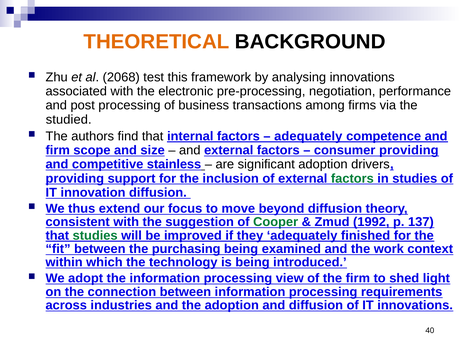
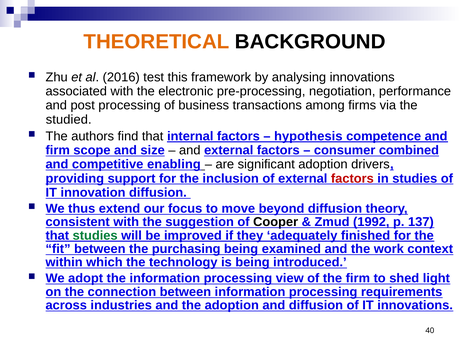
2068: 2068 -> 2016
adequately at (308, 136): adequately -> hypothesis
consumer providing: providing -> combined
stainless: stainless -> enabling
factors at (352, 179) colour: green -> red
Cooper colour: green -> black
